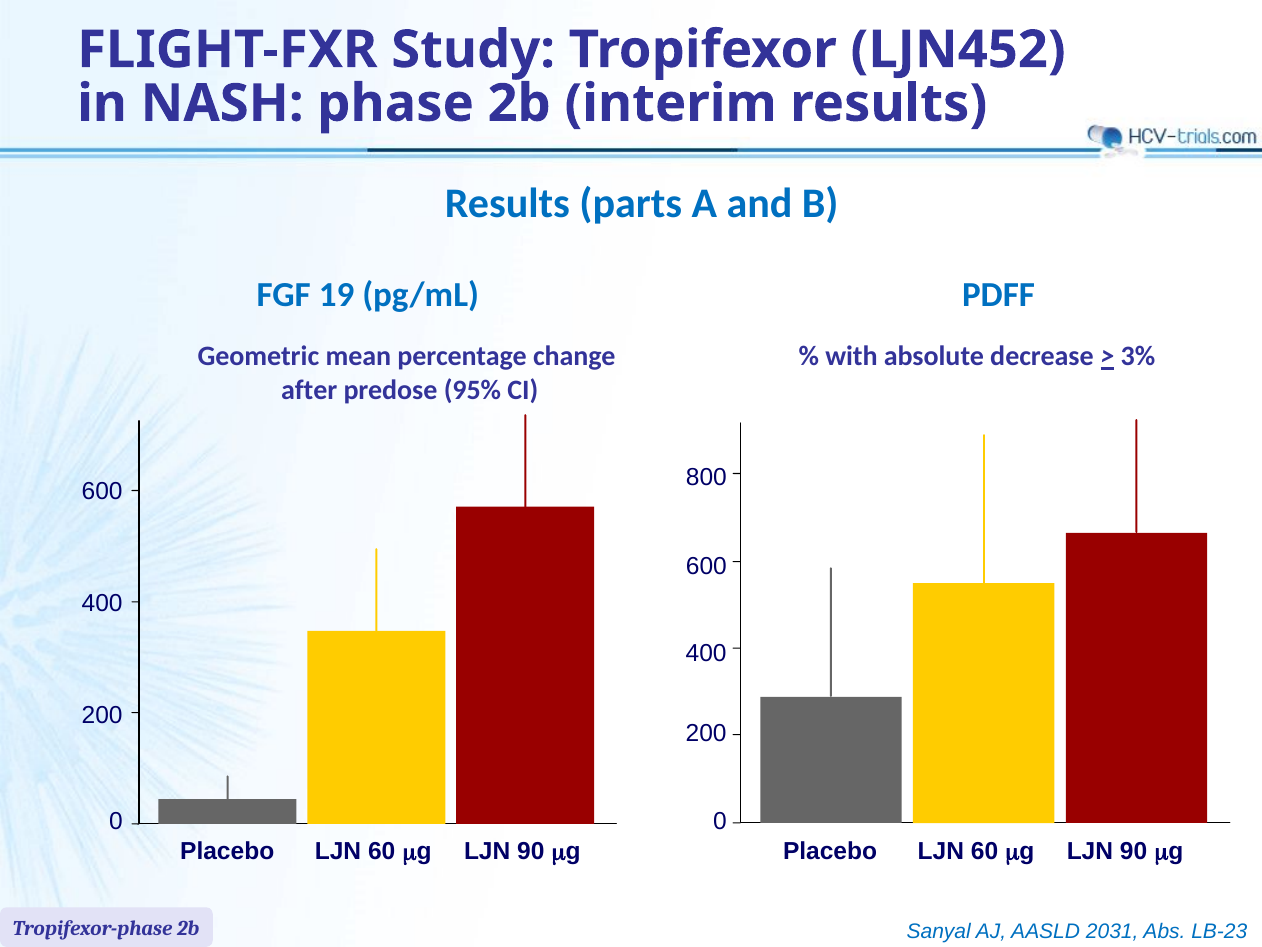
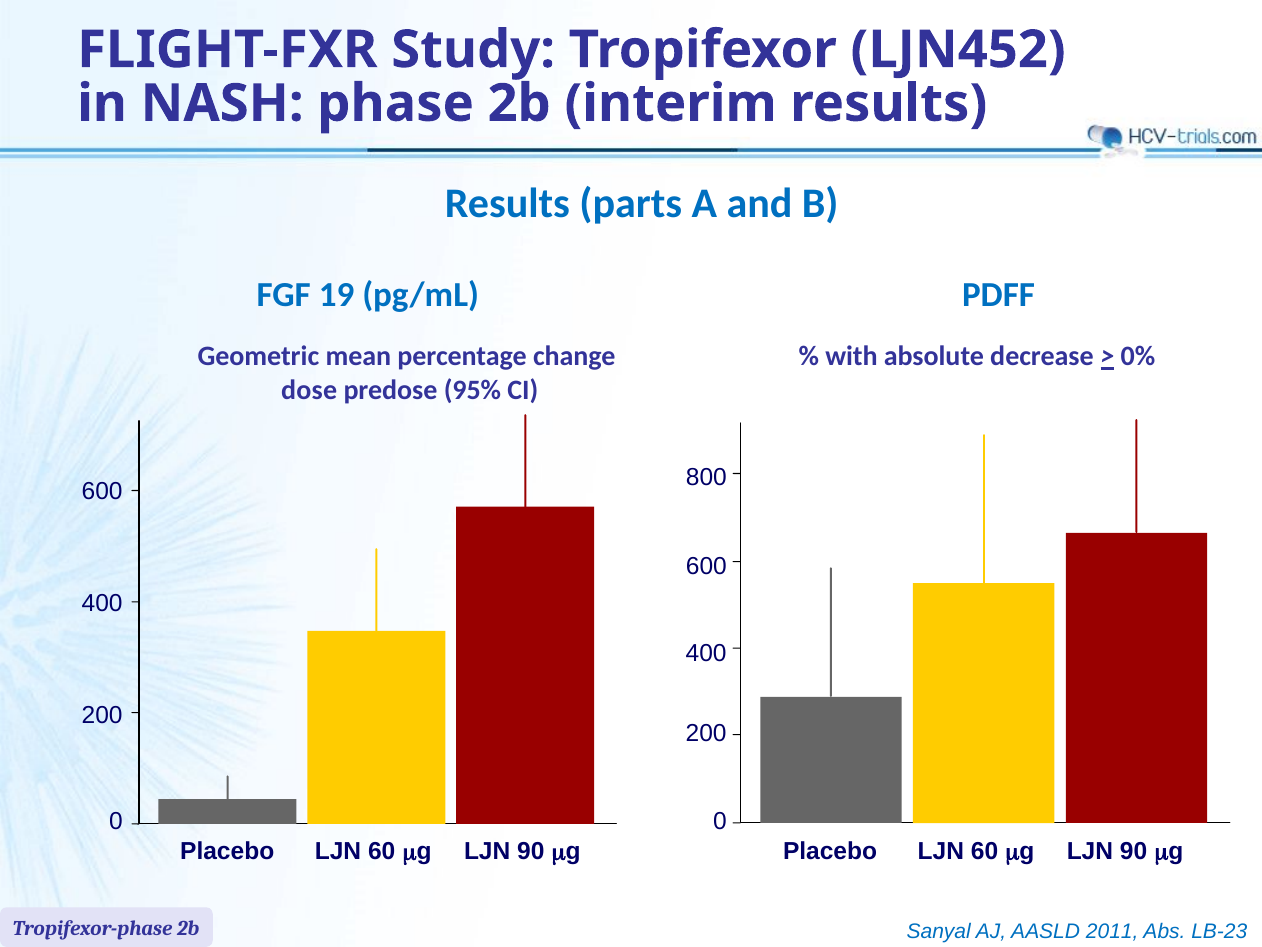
3%: 3% -> 0%
after: after -> dose
2031: 2031 -> 2011
